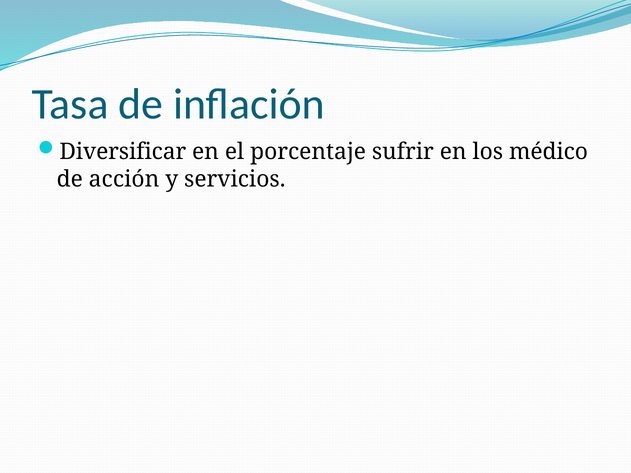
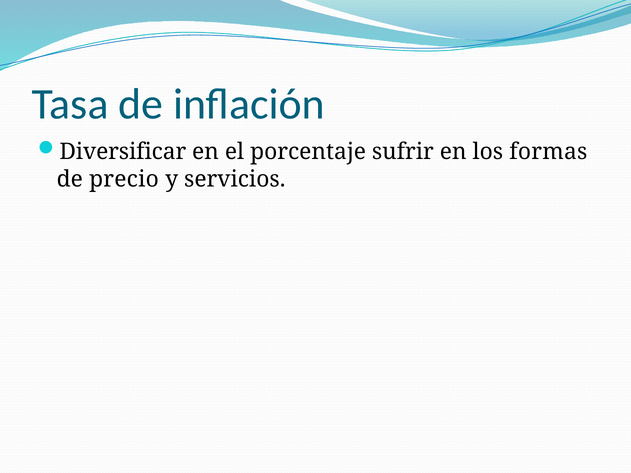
médico: médico -> formas
acción: acción -> precio
